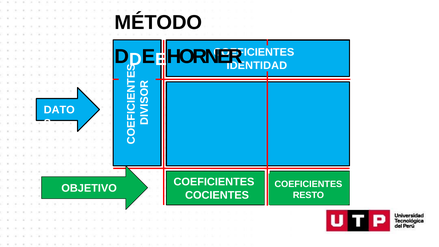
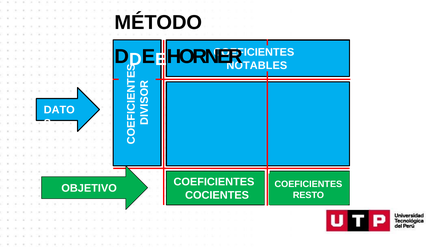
IDENTIDAD: IDENTIDAD -> NOTABLES
